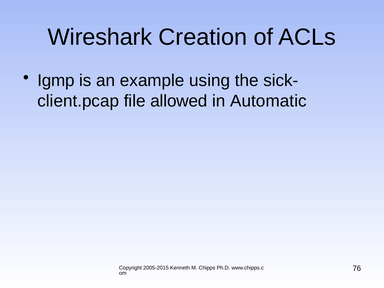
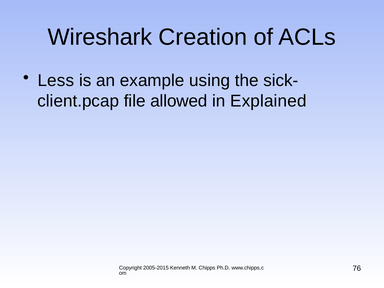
Igmp: Igmp -> Less
Automatic: Automatic -> Explained
